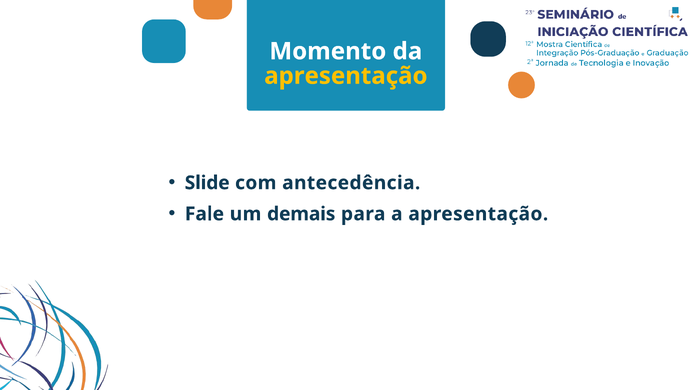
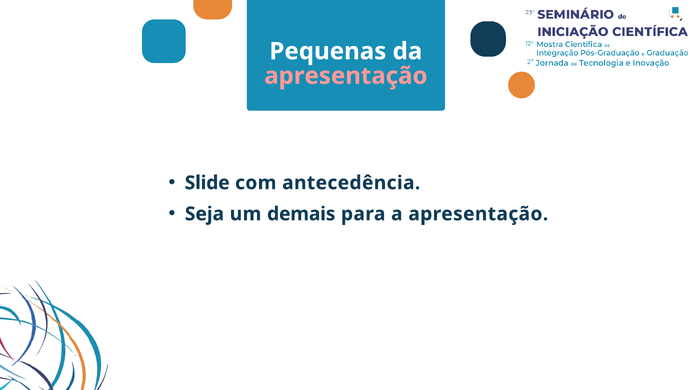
Momento: Momento -> Pequenas
apresentação at (346, 76) colour: yellow -> pink
Fale: Fale -> Seja
